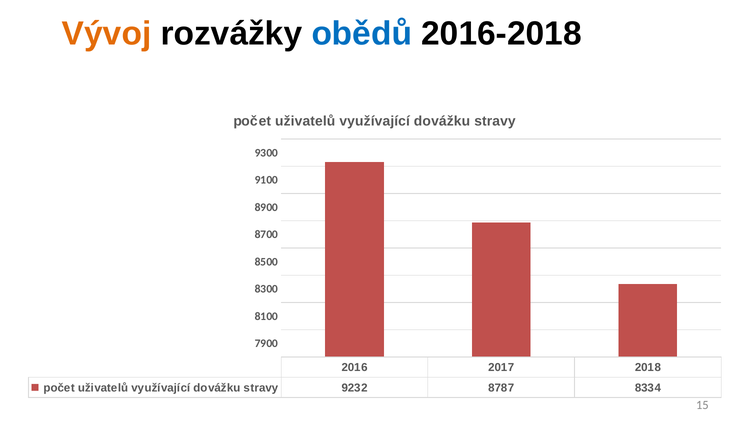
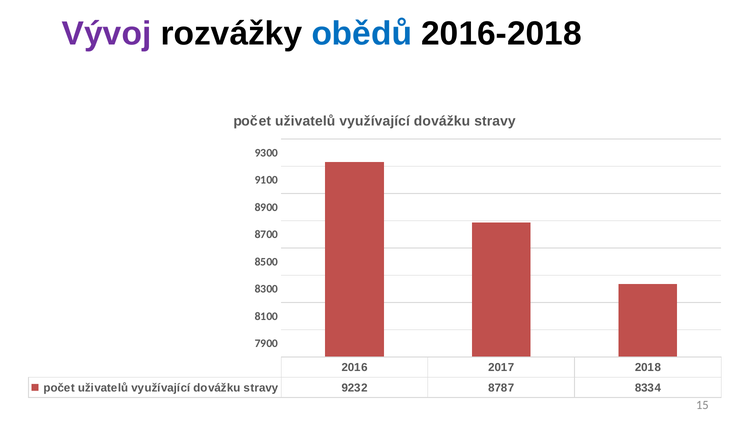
Vývoj colour: orange -> purple
